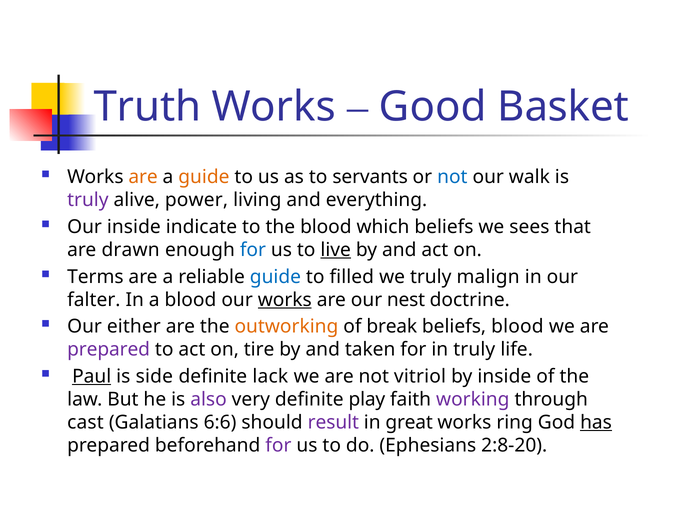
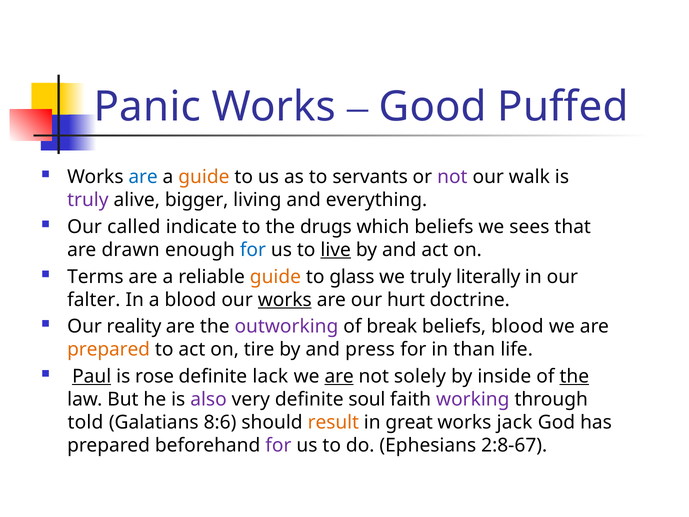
Truth: Truth -> Panic
Basket: Basket -> Puffed
are at (143, 177) colour: orange -> blue
not at (452, 177) colour: blue -> purple
power: power -> bigger
Our inside: inside -> called
the blood: blood -> drugs
guide at (275, 277) colour: blue -> orange
filled: filled -> glass
malign: malign -> literally
nest: nest -> hurt
either: either -> reality
outworking colour: orange -> purple
prepared at (109, 349) colour: purple -> orange
taken: taken -> press
in truly: truly -> than
side: side -> rose
are at (339, 376) underline: none -> present
vitriol: vitriol -> solely
the at (574, 376) underline: none -> present
play: play -> soul
cast: cast -> told
6:6: 6:6 -> 8:6
result colour: purple -> orange
ring: ring -> jack
has underline: present -> none
2:8-20: 2:8-20 -> 2:8-67
